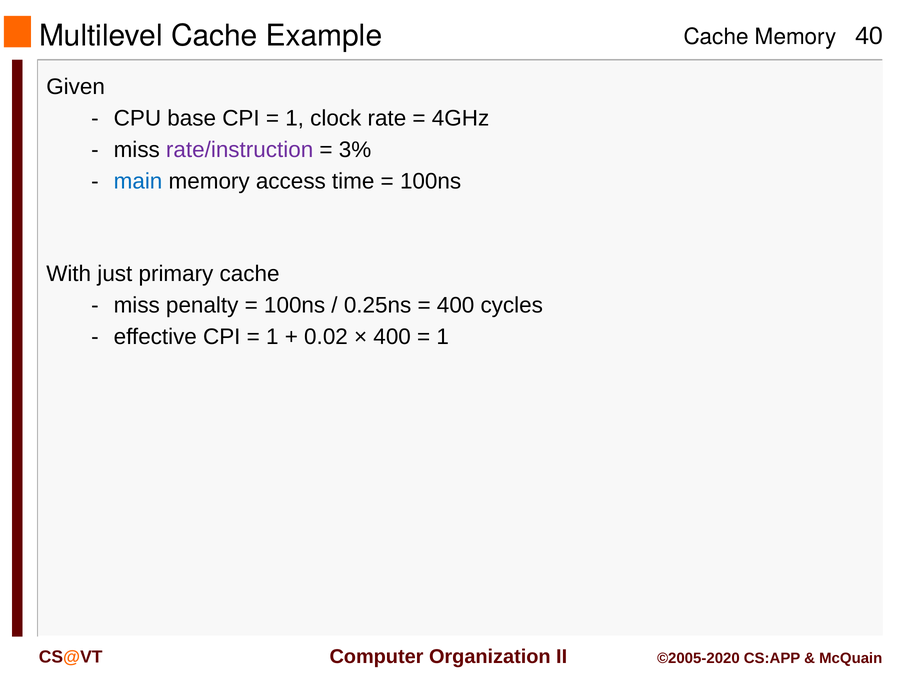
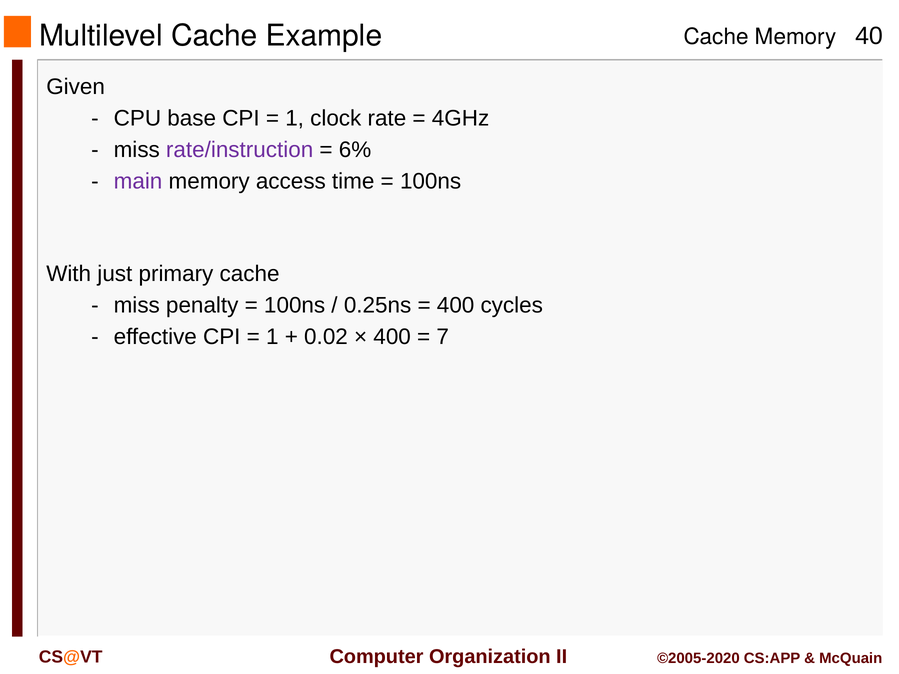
3%: 3% -> 6%
main colour: blue -> purple
1 at (443, 337): 1 -> 7
